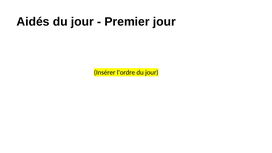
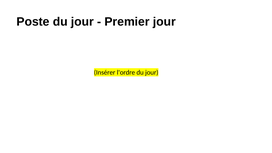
Aidés: Aidés -> Poste
